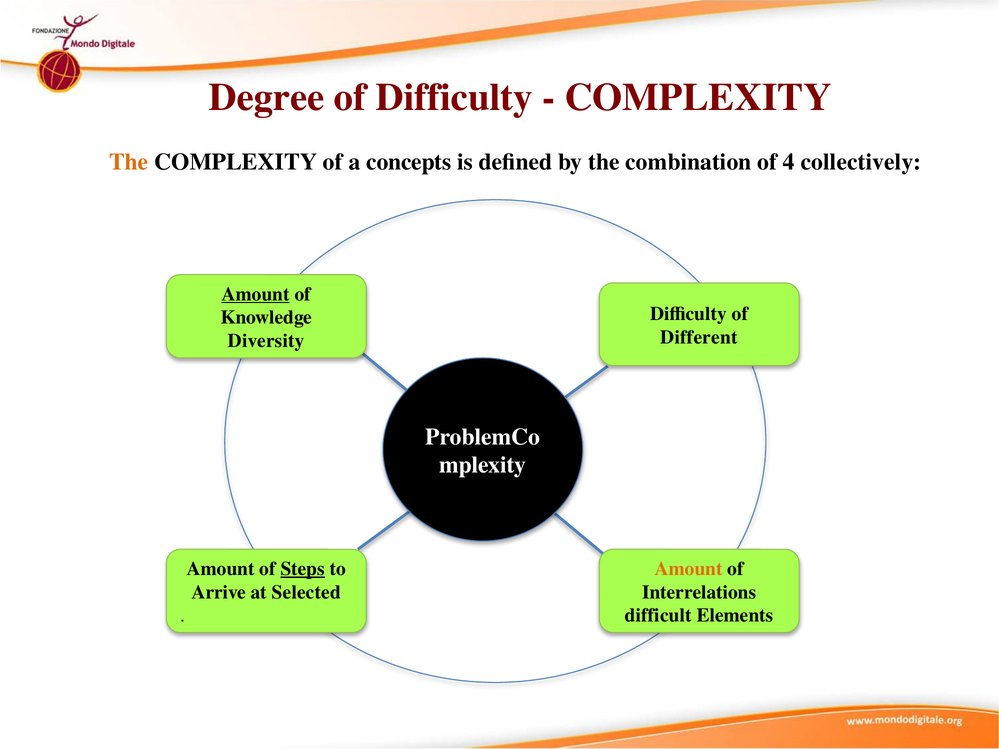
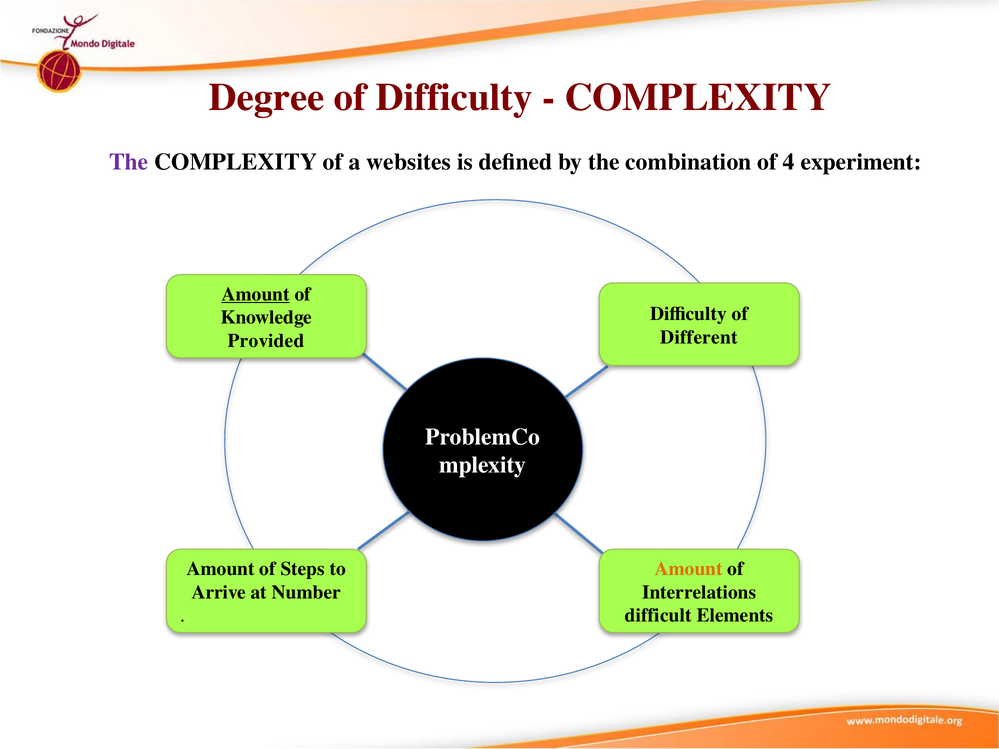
The at (129, 162) colour: orange -> purple
concepts: concepts -> websites
collectively: collectively -> experiment
Diversity: Diversity -> Provided
Steps underline: present -> none
Selected: Selected -> Number
